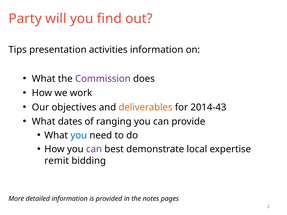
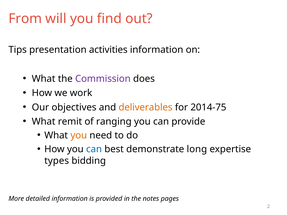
Party: Party -> From
2014-43: 2014-43 -> 2014-75
dates: dates -> remit
you at (79, 136) colour: blue -> orange
can at (94, 149) colour: purple -> blue
local: local -> long
remit: remit -> types
